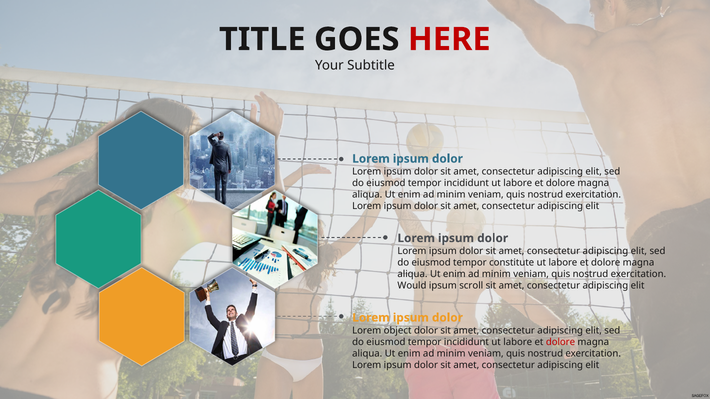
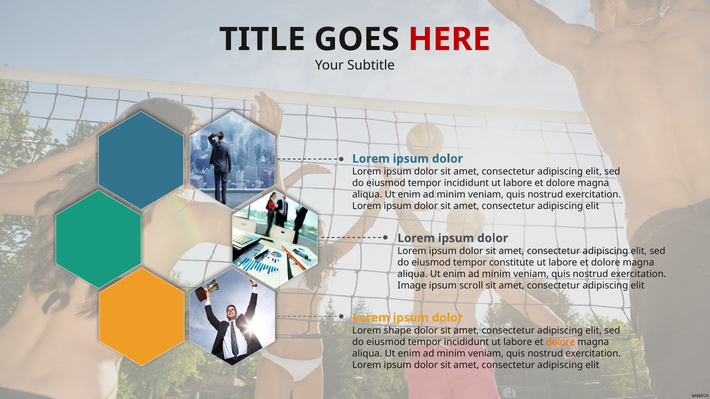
Would: Would -> Image
object: object -> shape
dolore at (560, 342) colour: red -> orange
